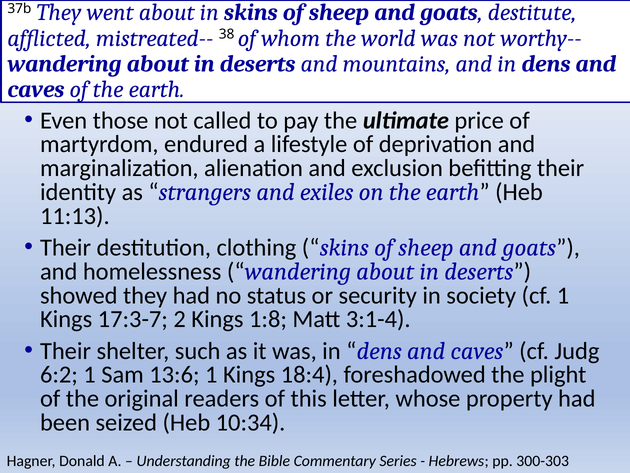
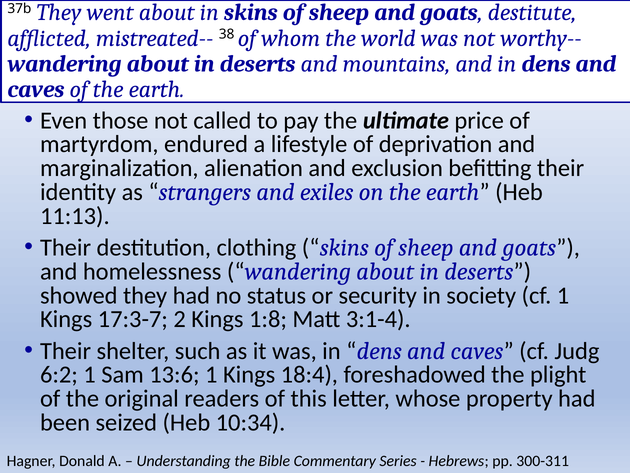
300-303: 300-303 -> 300-311
